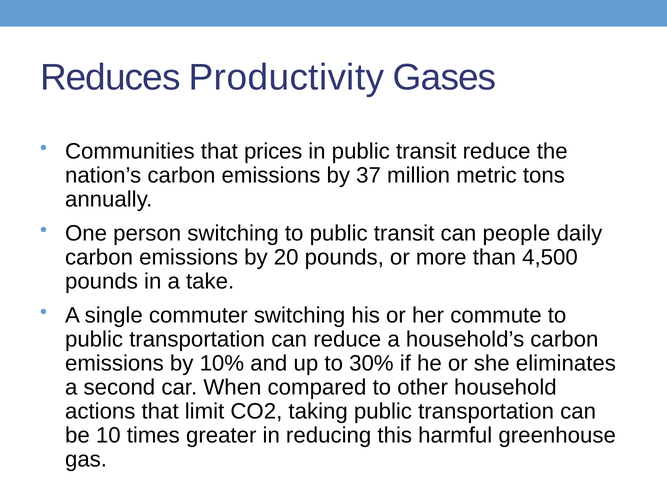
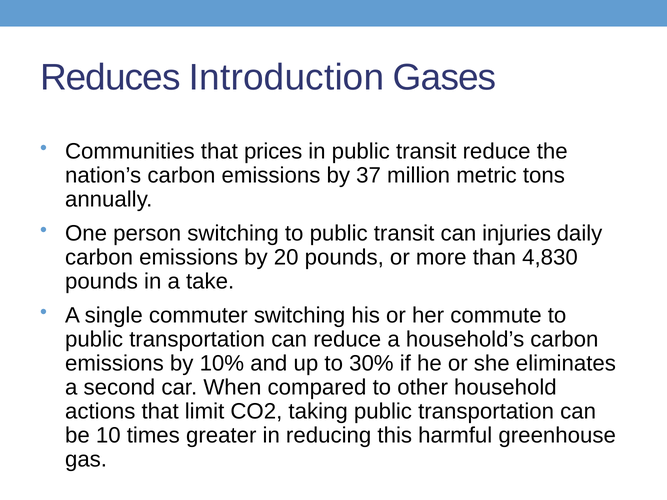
Productivity: Productivity -> Introduction
people: people -> injuries
4,500: 4,500 -> 4,830
